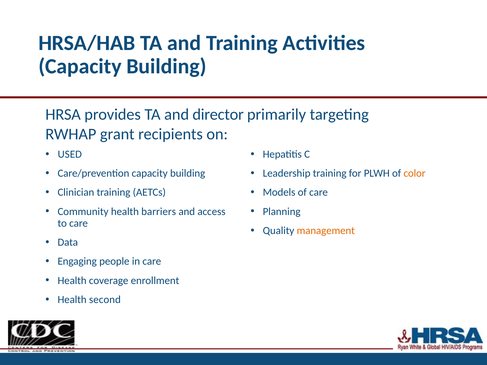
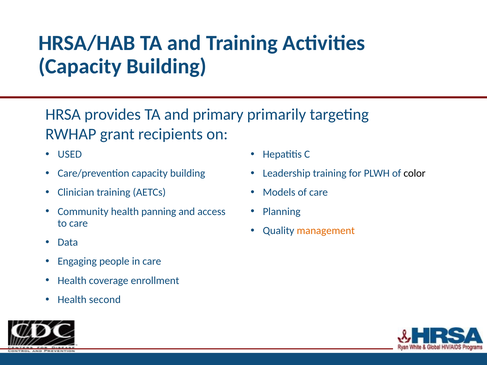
director: director -> primary
color colour: orange -> black
barriers: barriers -> panning
